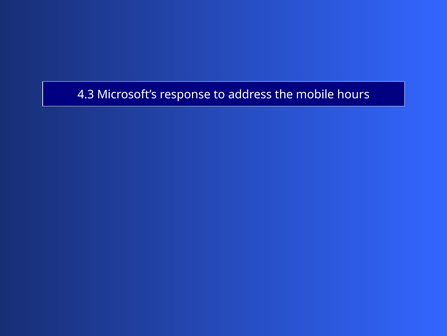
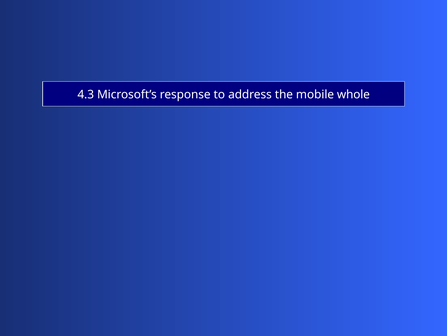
hours: hours -> whole
